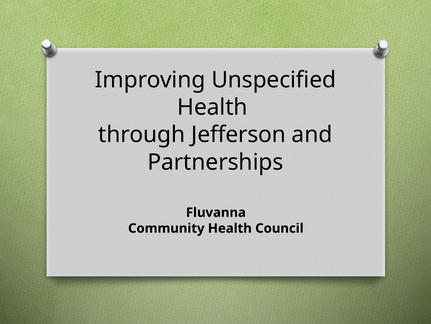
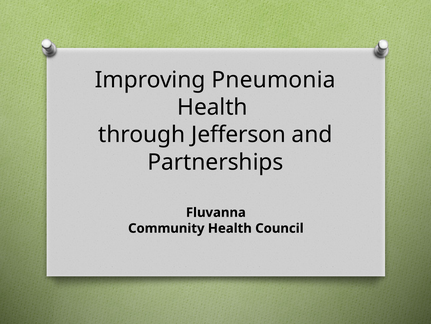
Unspecified: Unspecified -> Pneumonia
